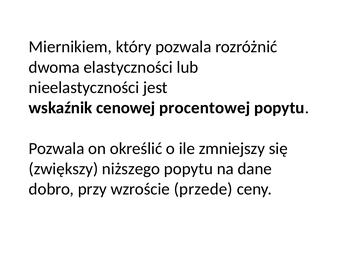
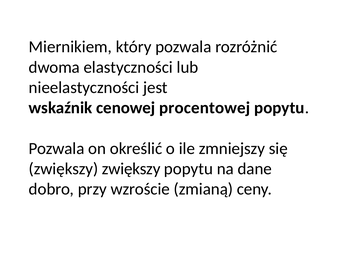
zwiększy niższego: niższego -> zwiększy
przede: przede -> zmianą
